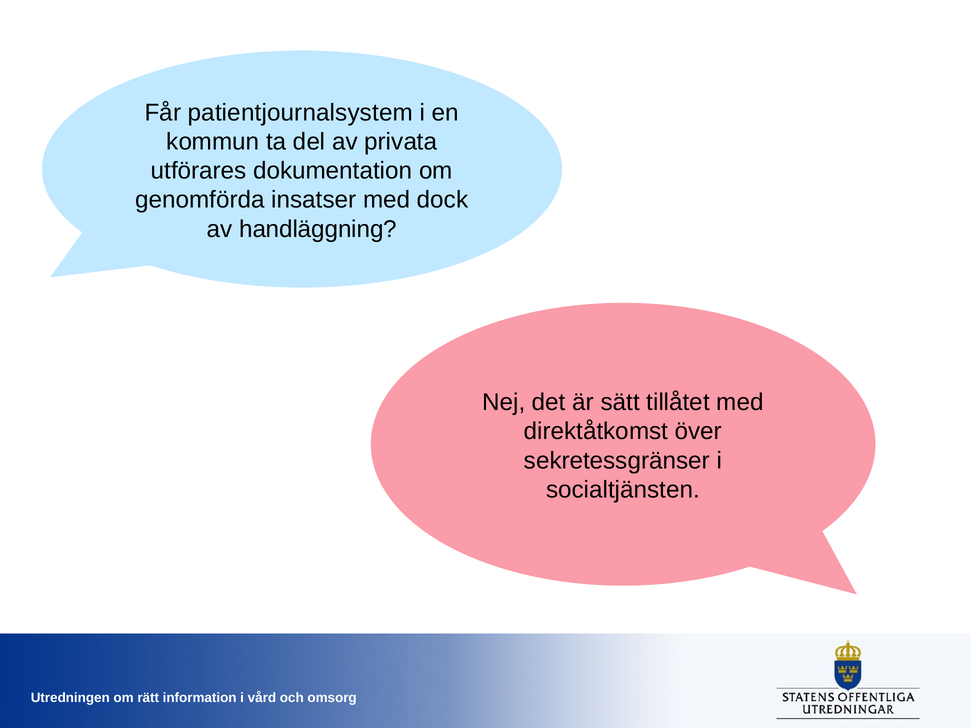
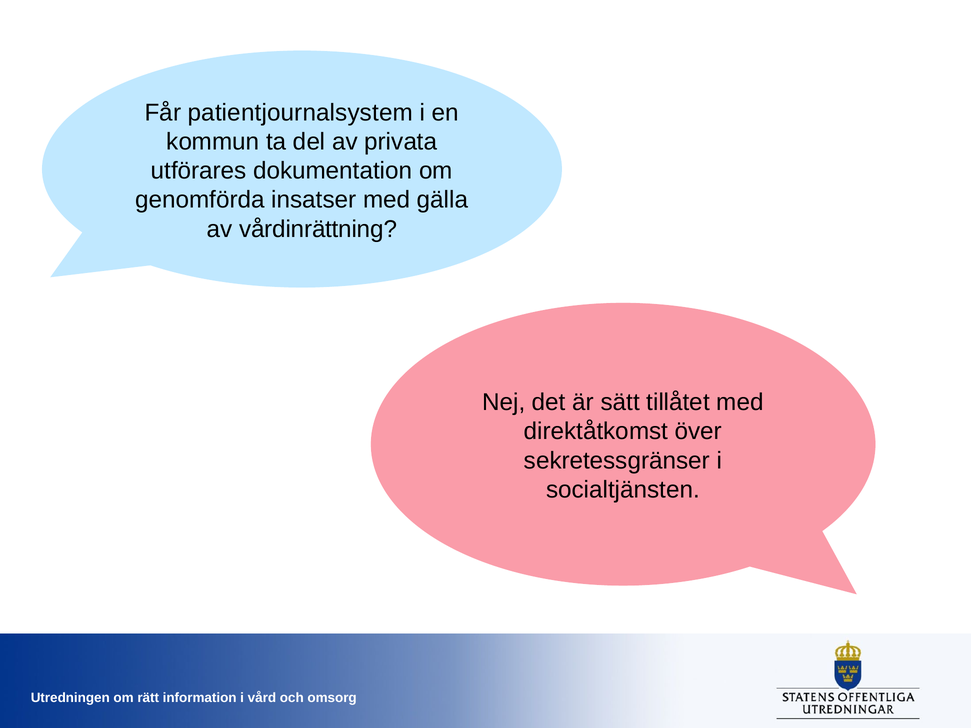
dock: dock -> gälla
handläggning: handläggning -> vårdinrättning
